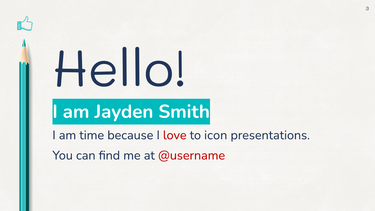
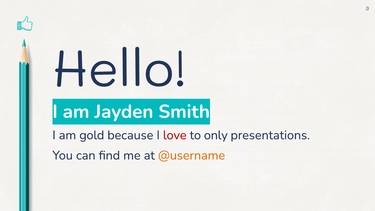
time: time -> gold
icon: icon -> only
@username colour: red -> orange
